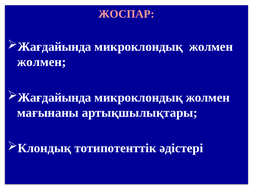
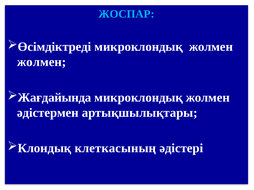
ЖОСПАР colour: pink -> light blue
Жағдайында at (54, 47): Жағдайында -> Өсімдіктреді
мағынаны: мағынаны -> әдістермен
тотипотенттік: тотипотенттік -> клеткасының
